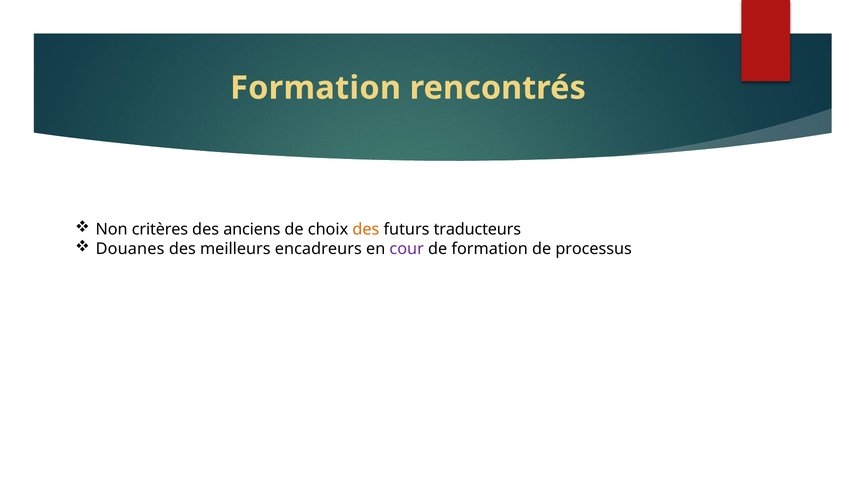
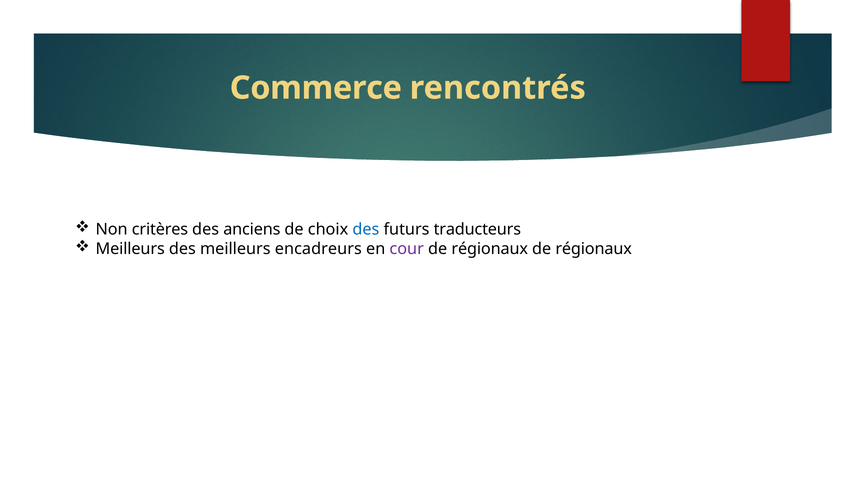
Formation at (316, 88): Formation -> Commerce
des at (366, 230) colour: orange -> blue
Douanes at (130, 249): Douanes -> Meilleurs
formation at (490, 249): formation -> régionaux
processus at (594, 249): processus -> régionaux
